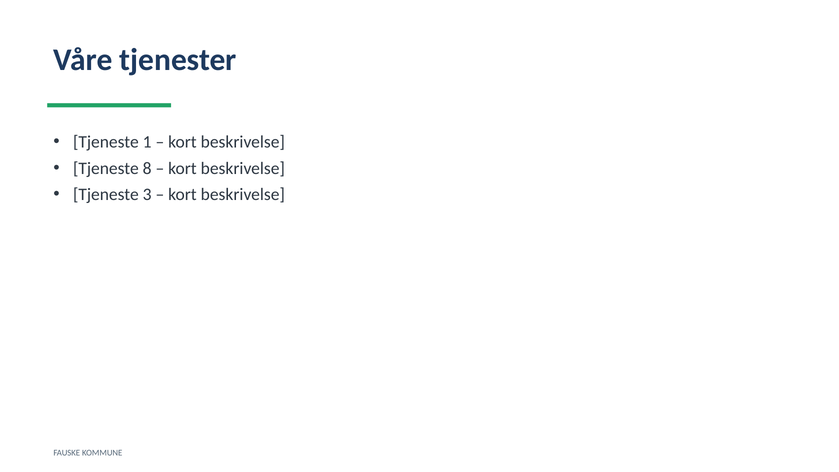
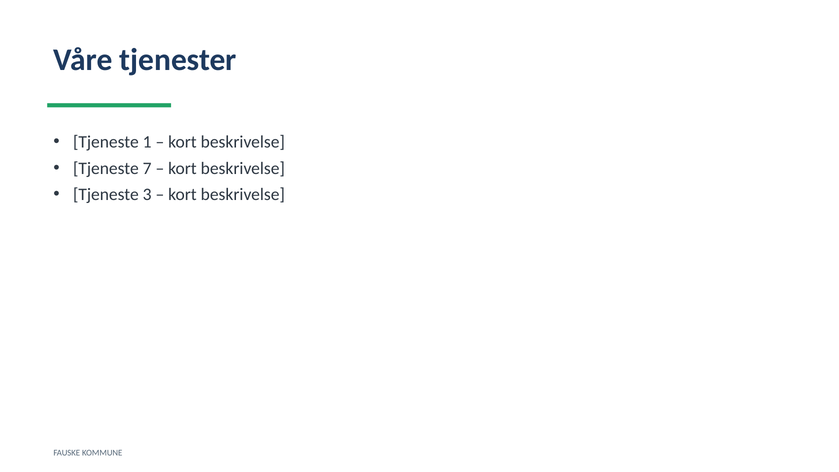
8: 8 -> 7
